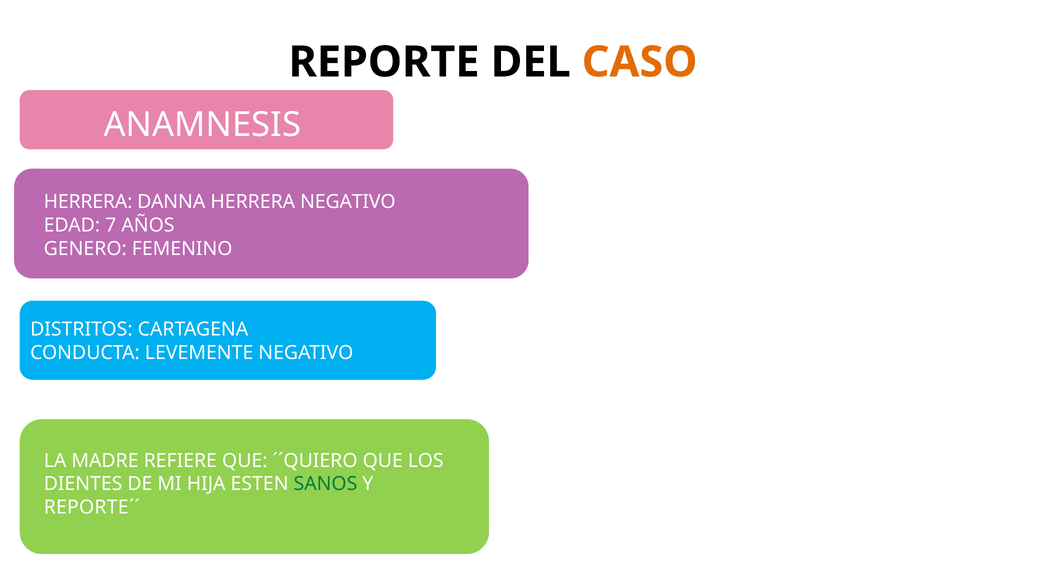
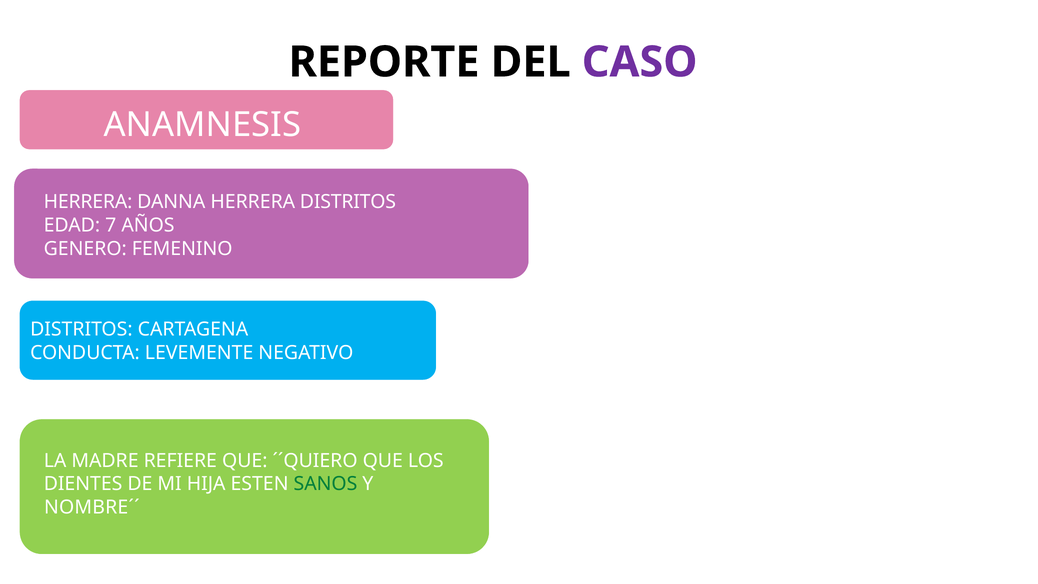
CASO colour: orange -> purple
HERRERA NEGATIVO: NEGATIVO -> DISTRITOS
REPORTE´´: REPORTE´´ -> NOMBRE´´
